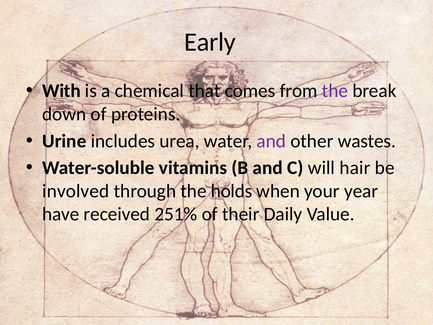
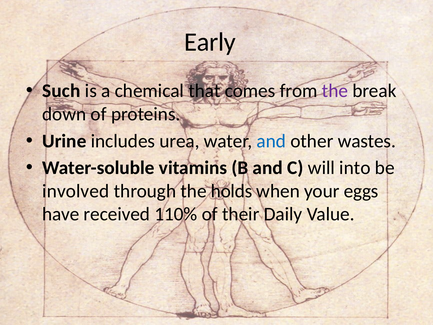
With: With -> Such
and at (271, 141) colour: purple -> blue
hair: hair -> into
year: year -> eggs
251%: 251% -> 110%
